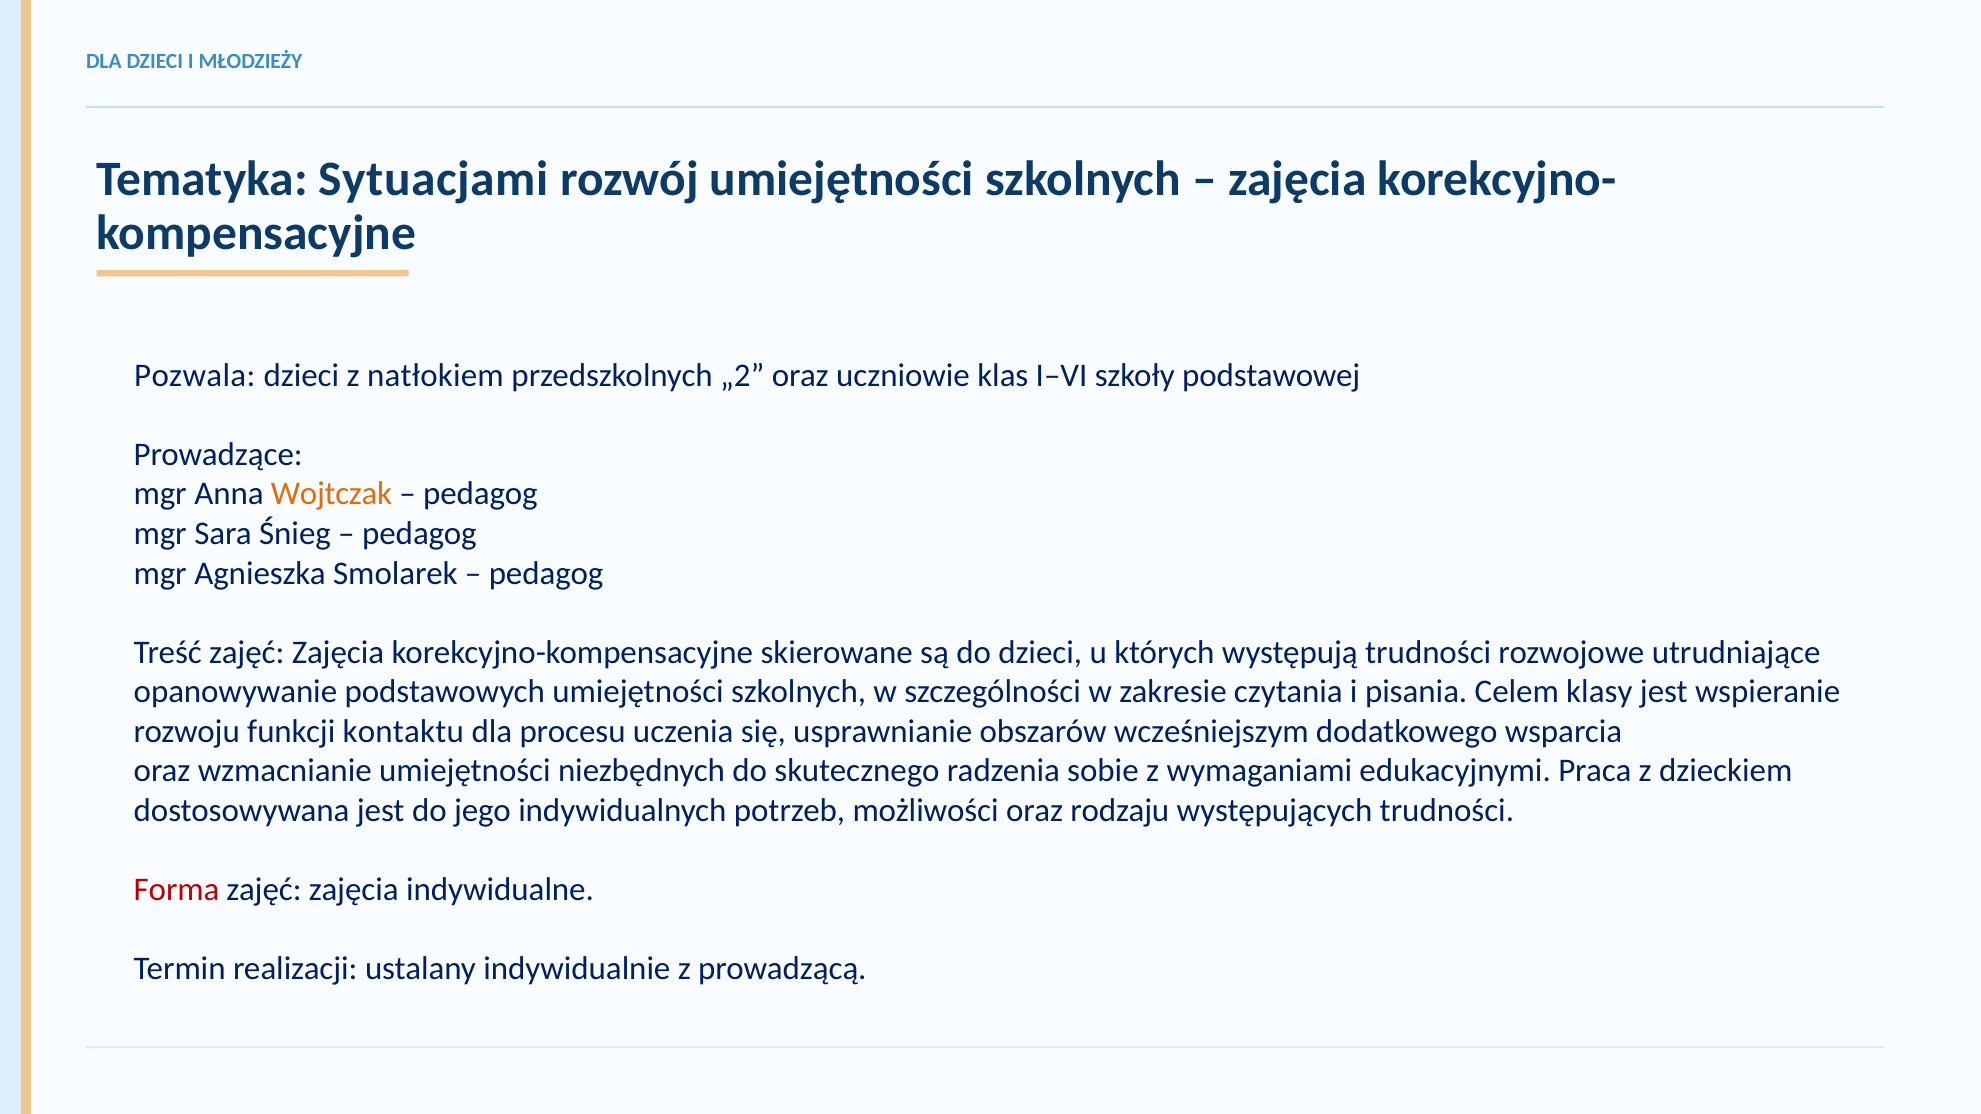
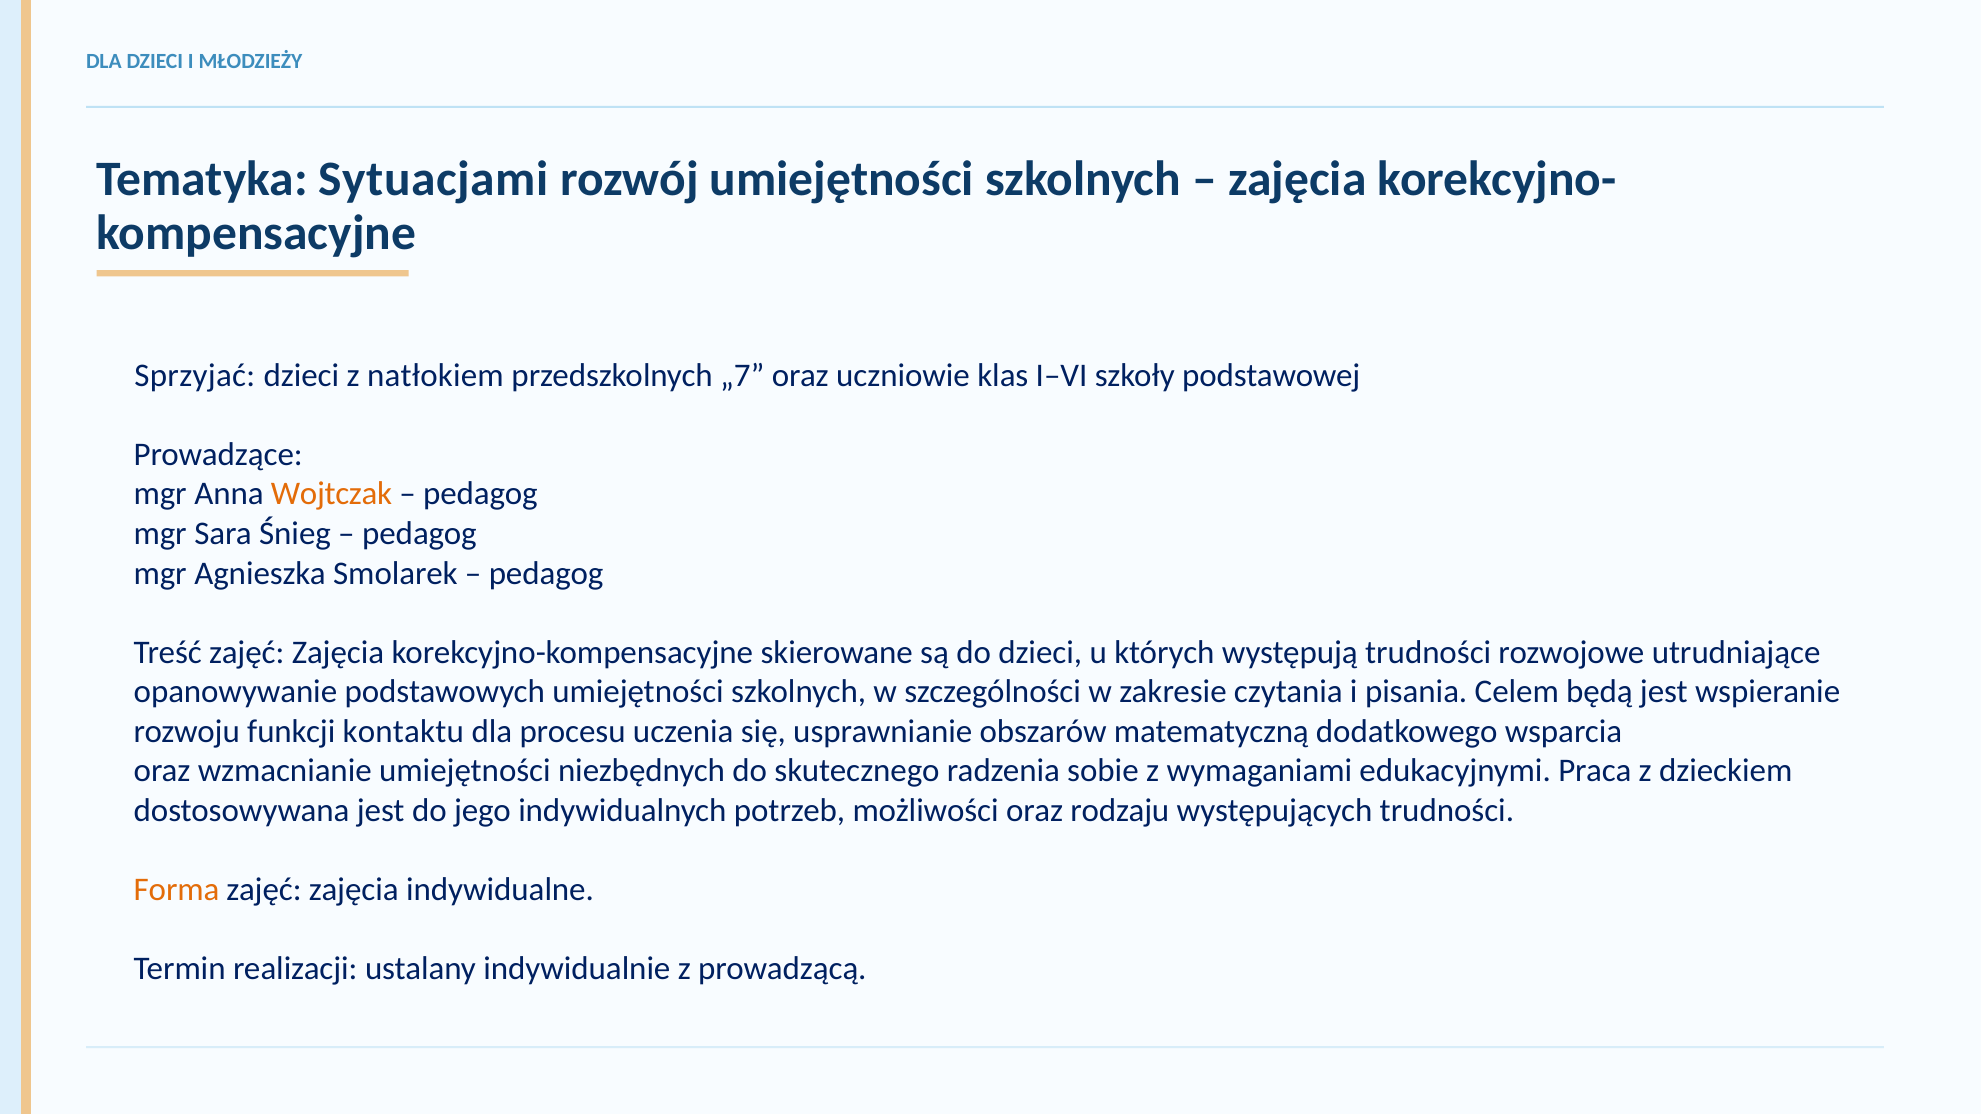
Pozwala: Pozwala -> Sprzyjać
„2: „2 -> „7
klasy: klasy -> będą
wcześniejszym: wcześniejszym -> matematyczną
Forma colour: red -> orange
